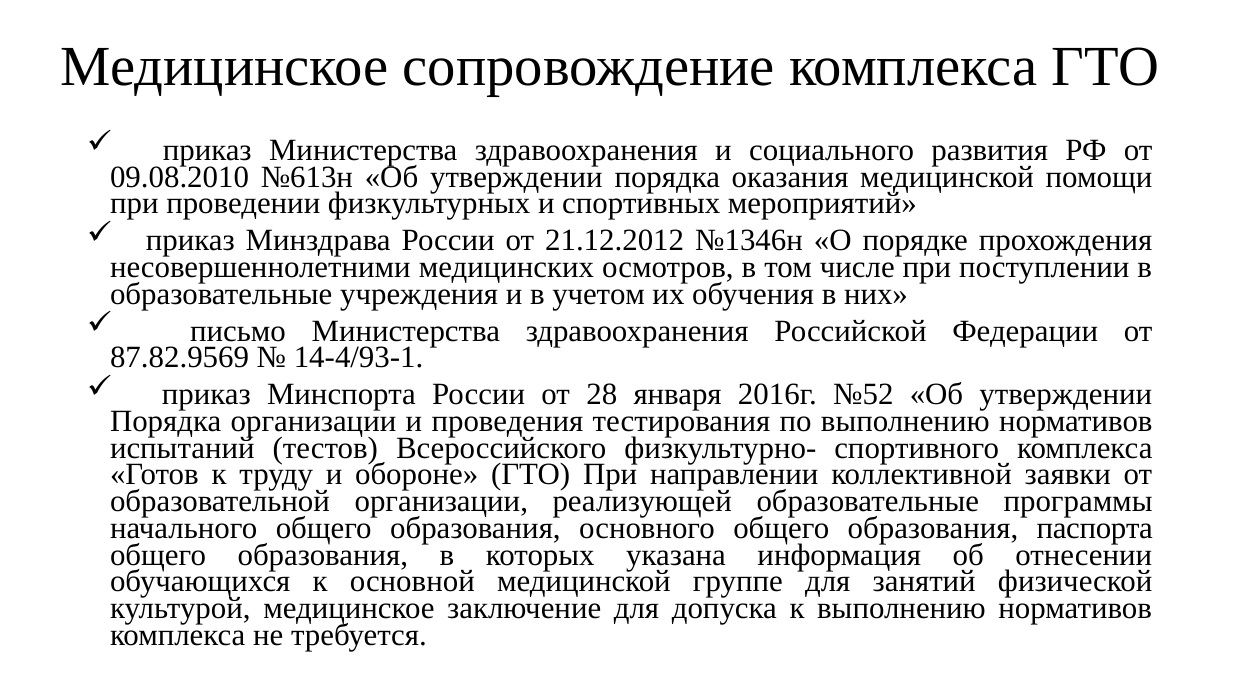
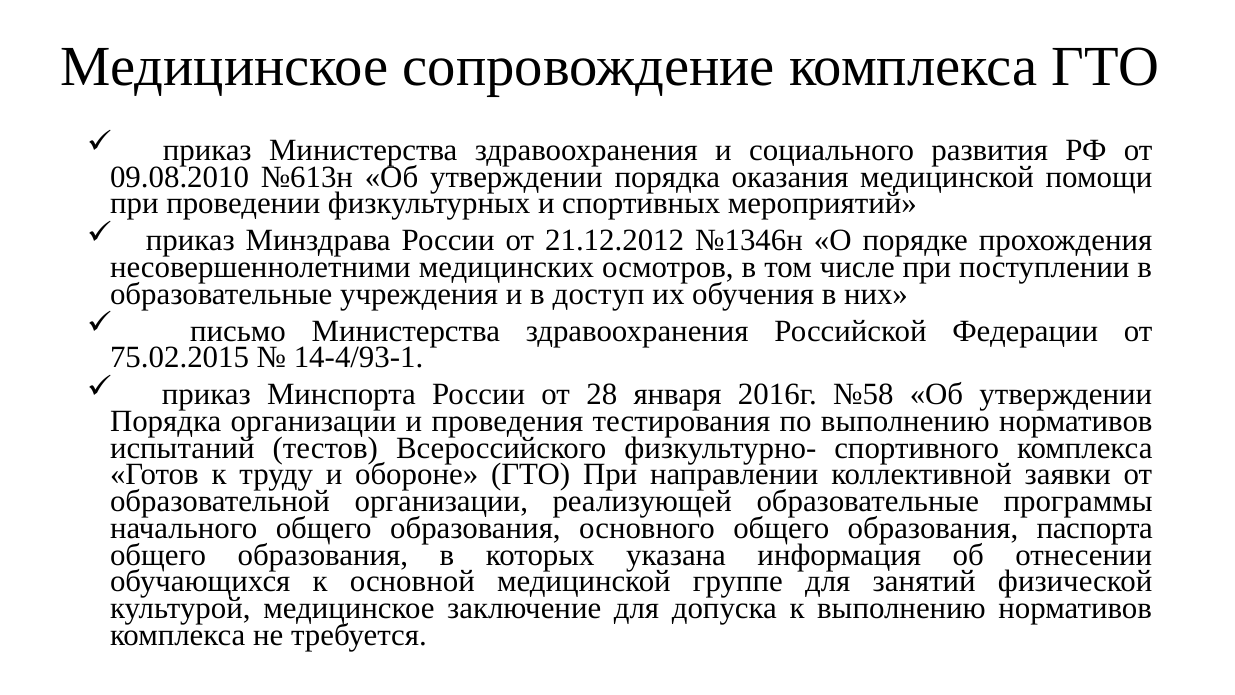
учетом: учетом -> доступ
87.82.9569: 87.82.9569 -> 75.02.2015
№52: №52 -> №58
